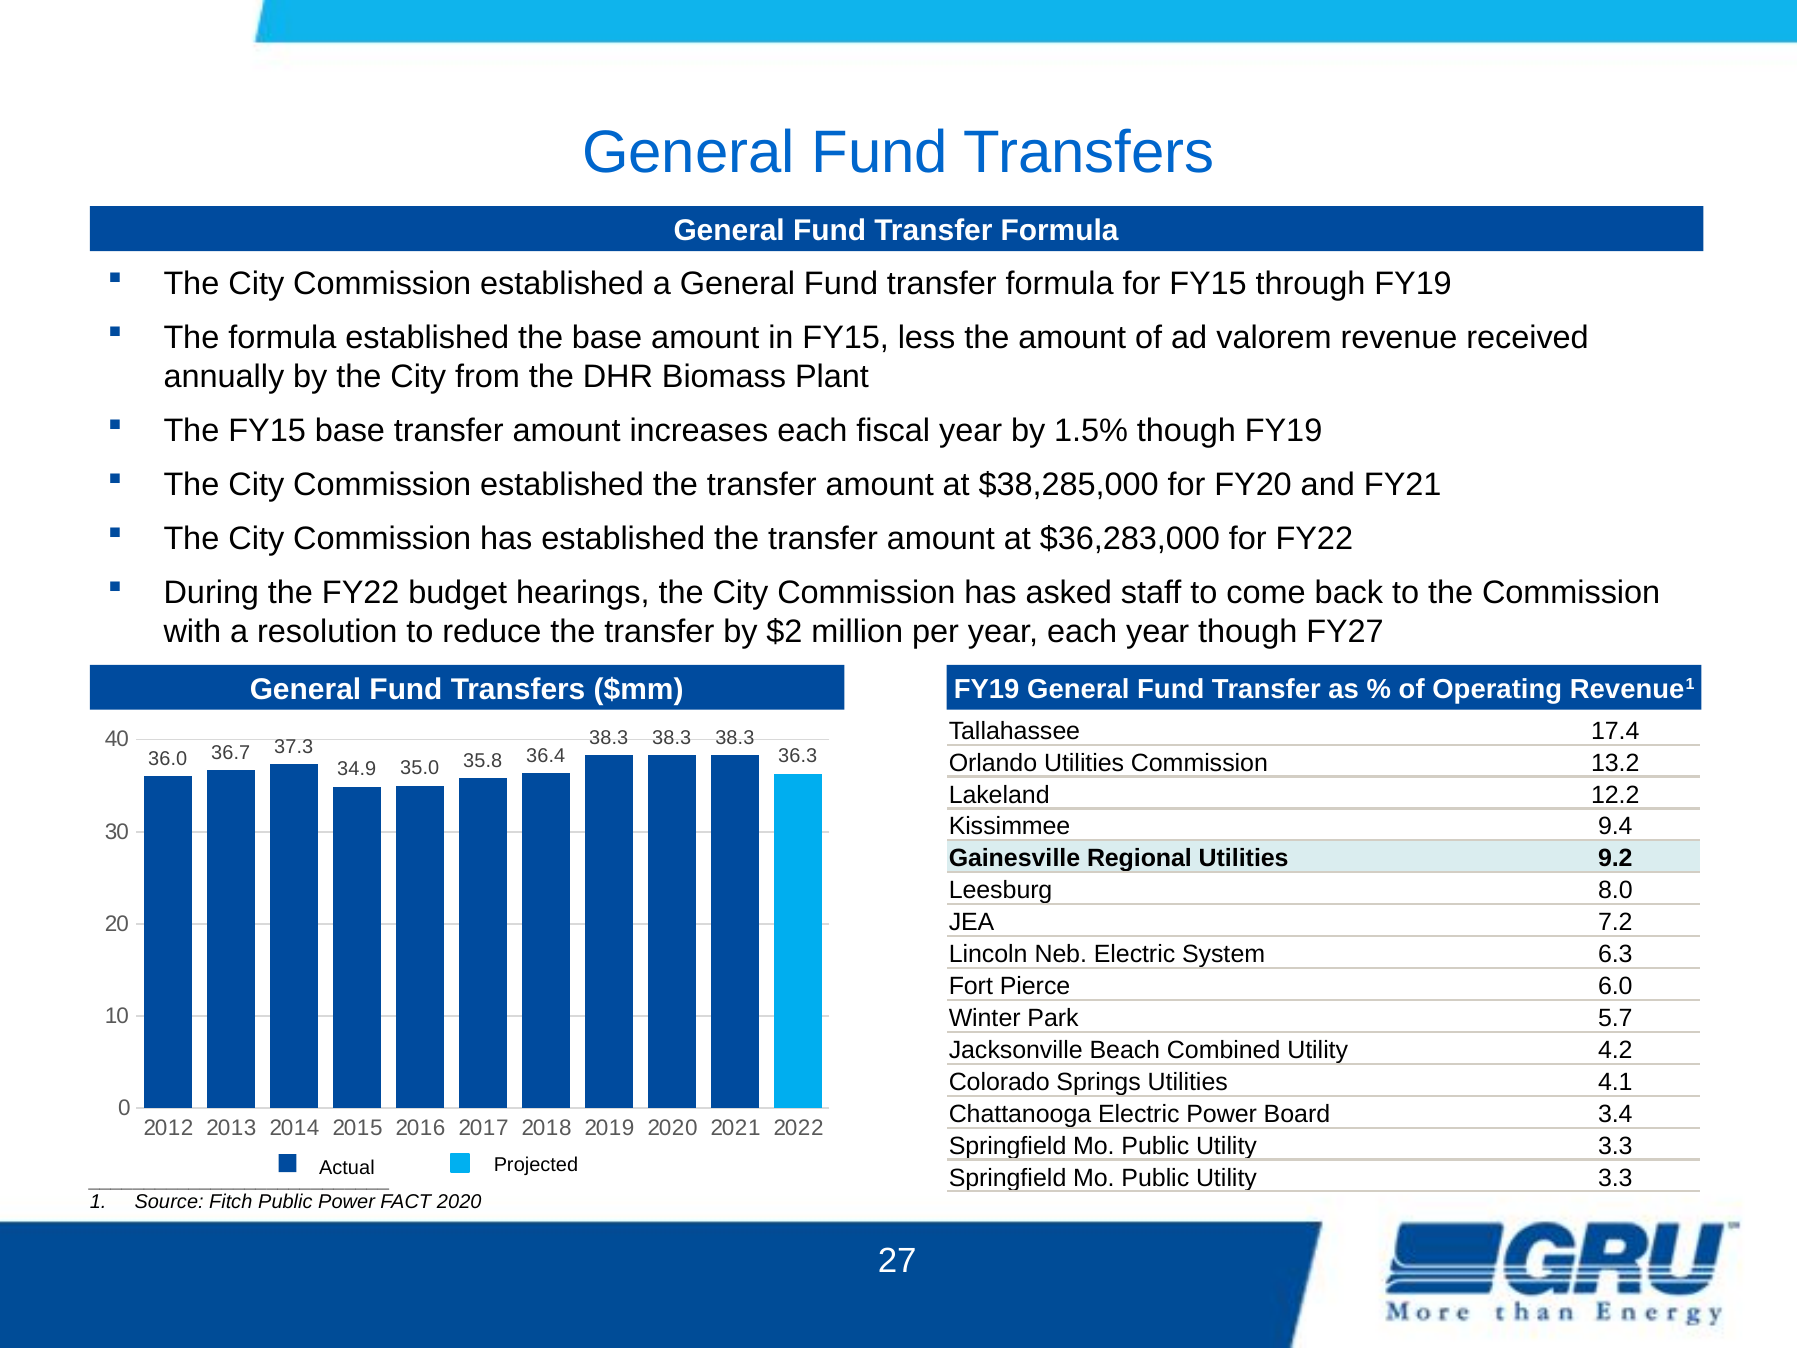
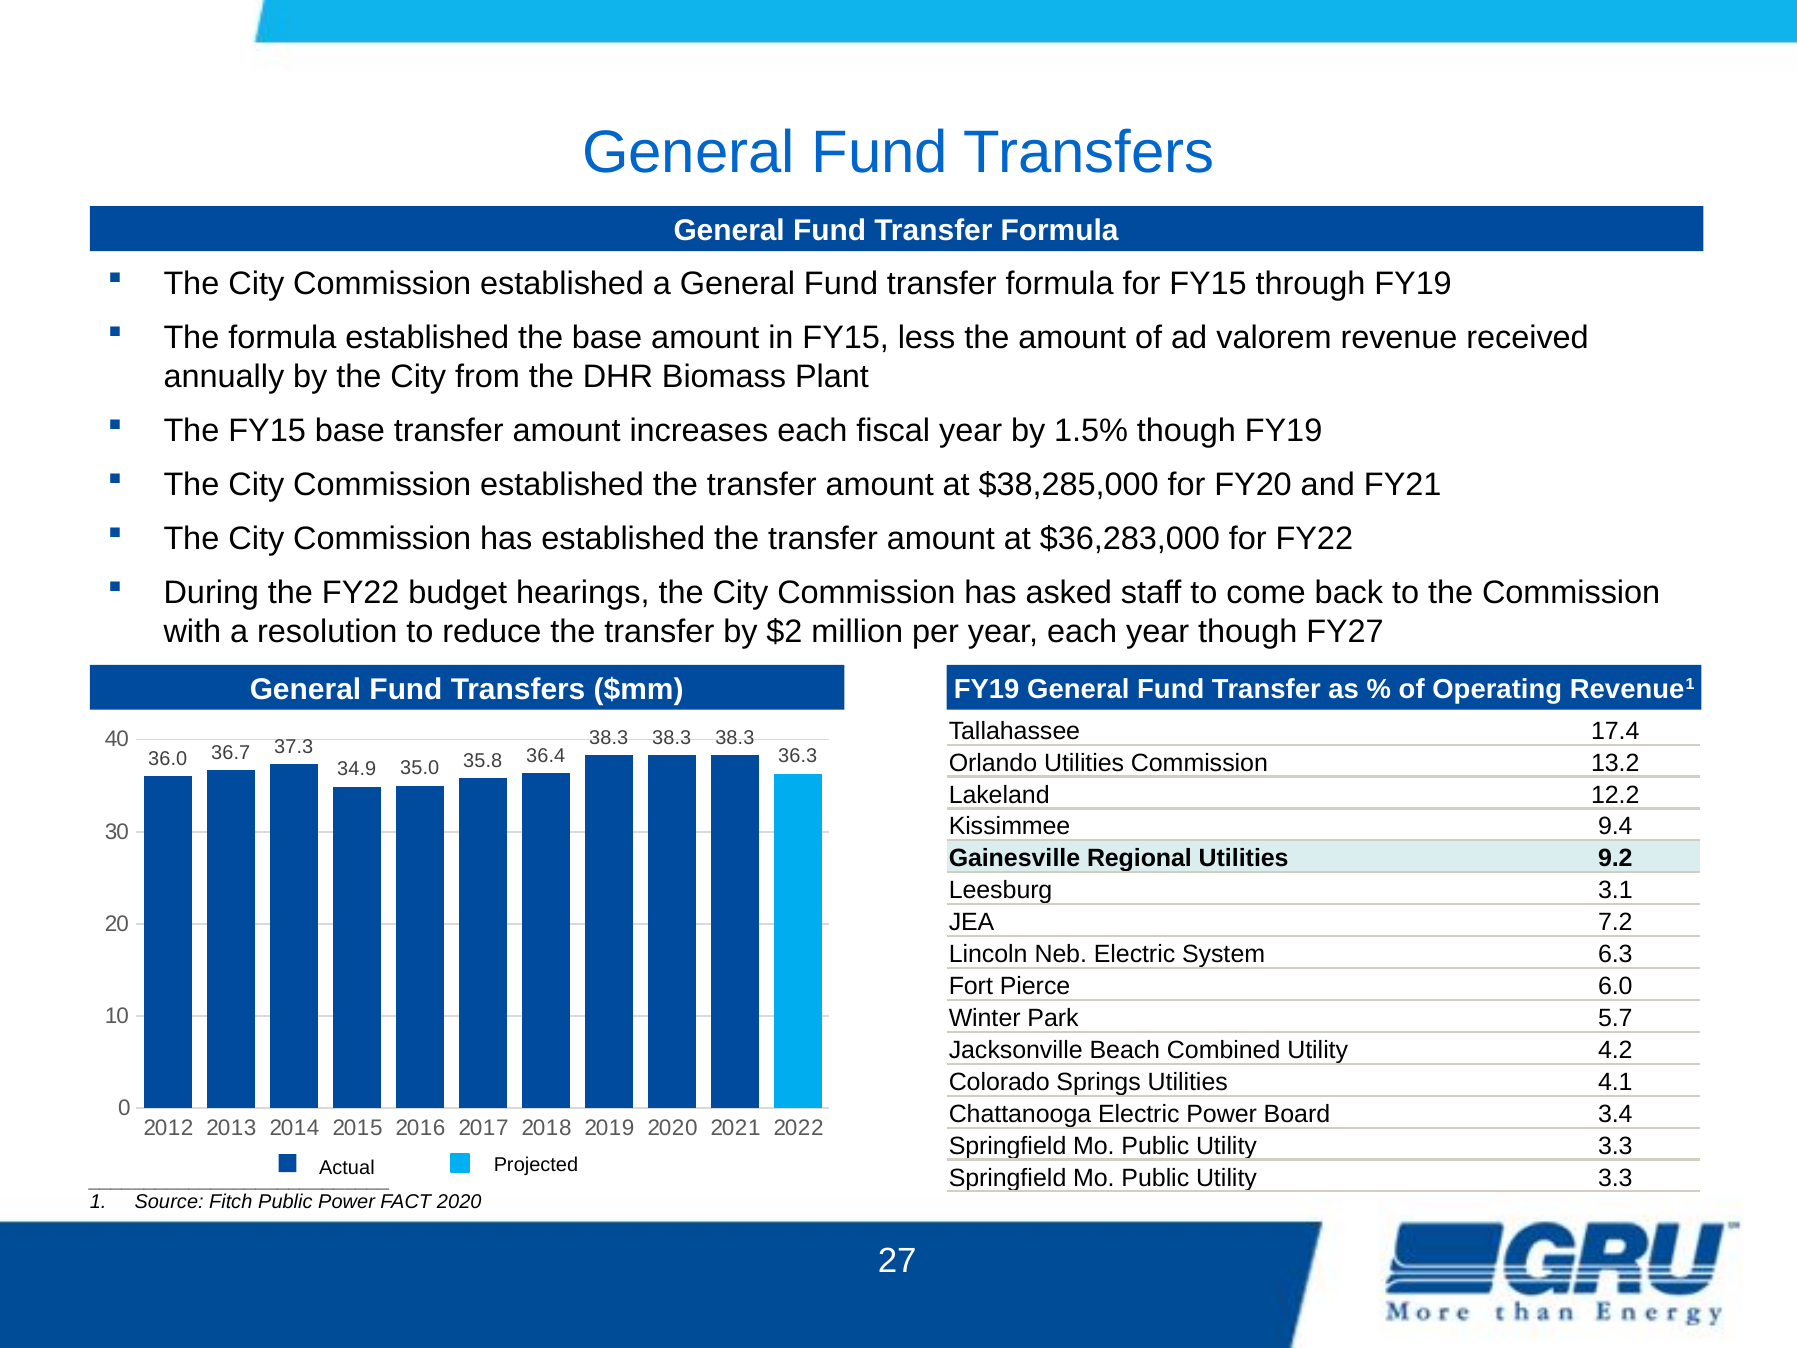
8.0: 8.0 -> 3.1
